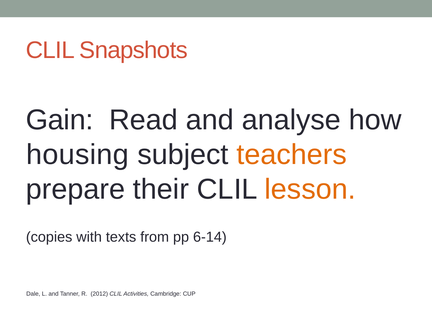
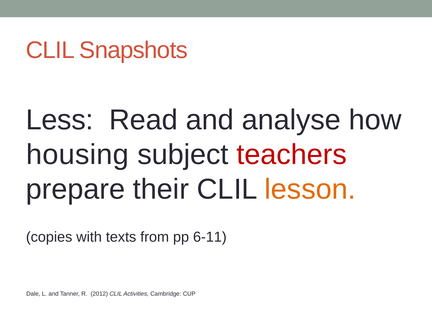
Gain: Gain -> Less
teachers colour: orange -> red
6-14: 6-14 -> 6-11
